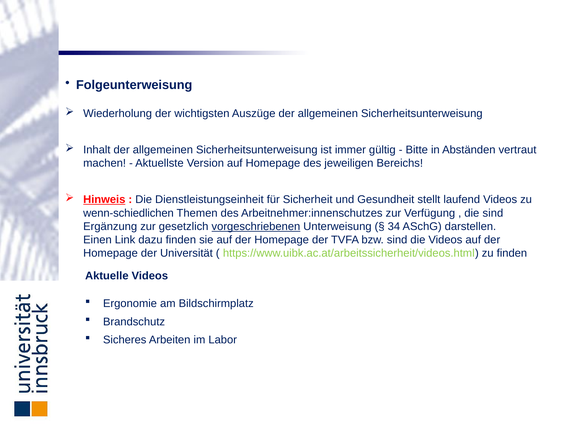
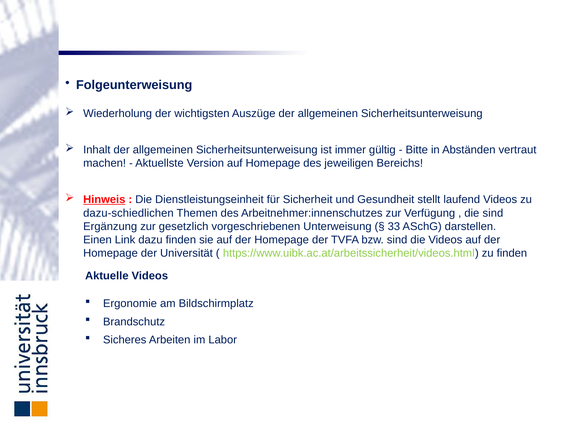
wenn-schiedlichen: wenn-schiedlichen -> dazu-schiedlichen
vorgeschriebenen underline: present -> none
34: 34 -> 33
